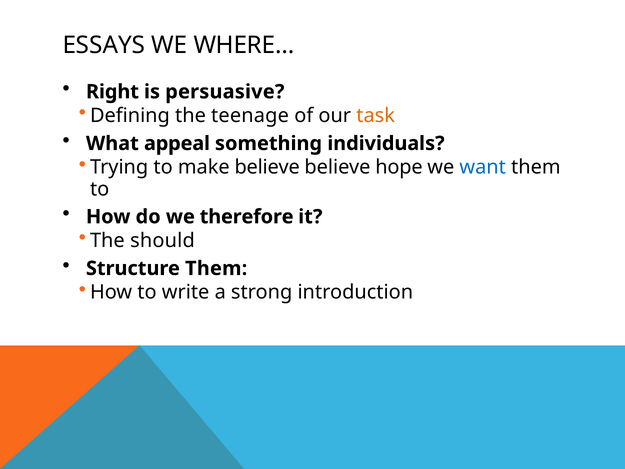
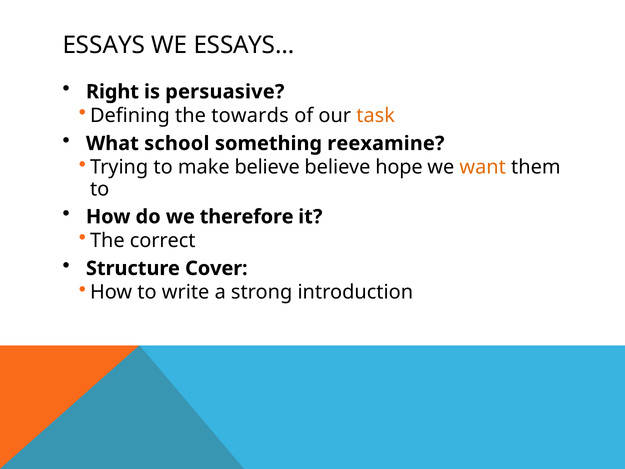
WHERE…: WHERE… -> ESSAYS…
teenage: teenage -> towards
appeal: appeal -> school
individuals: individuals -> reexamine
want colour: blue -> orange
should: should -> correct
Structure Them: Them -> Cover
